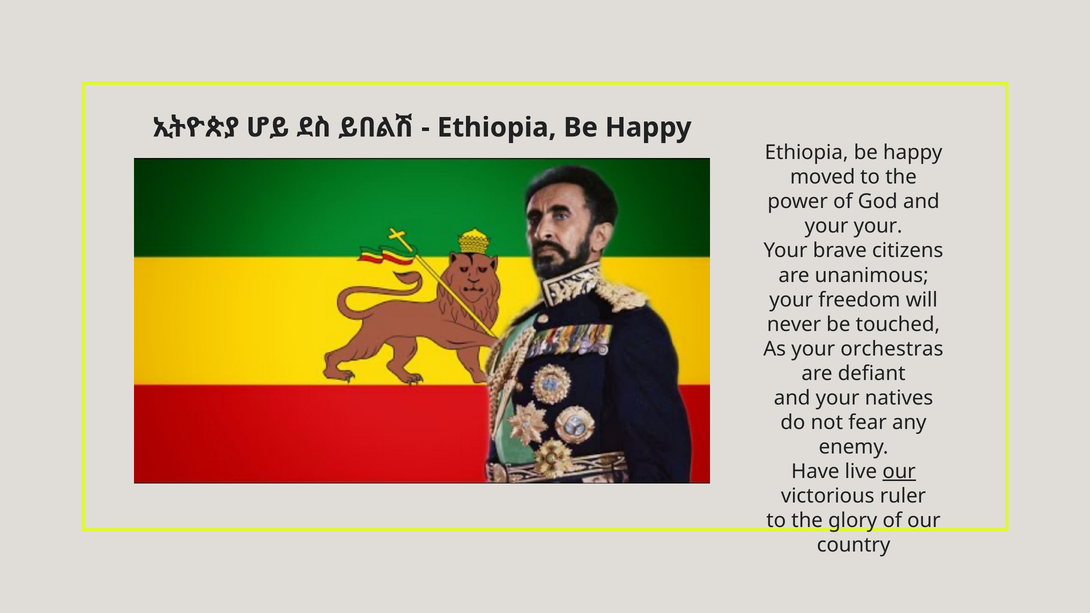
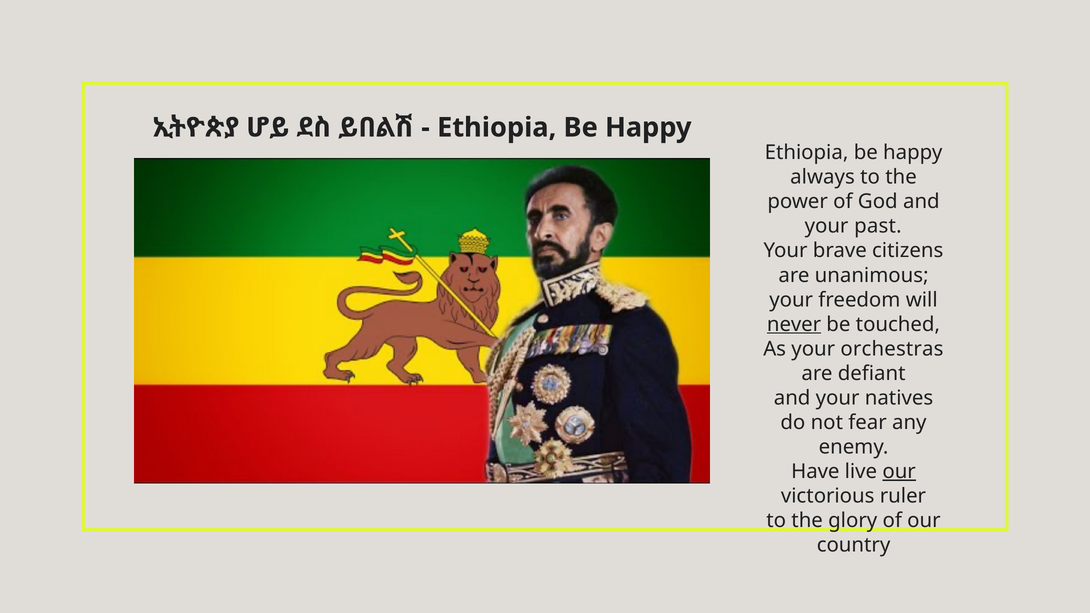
moved: moved -> always
your at (878, 226): your -> past
never underline: none -> present
